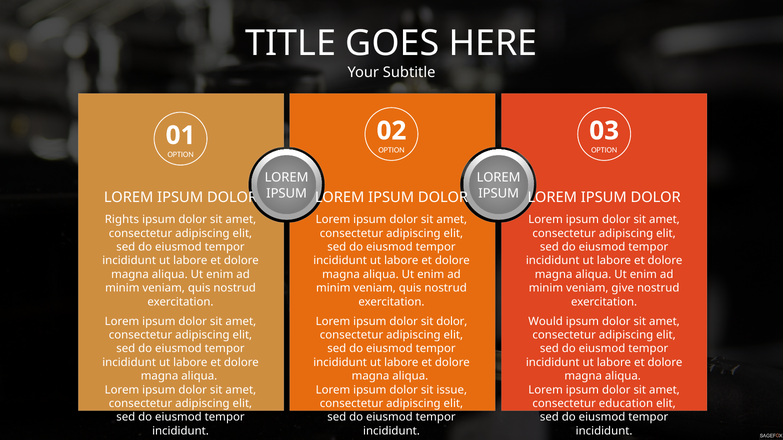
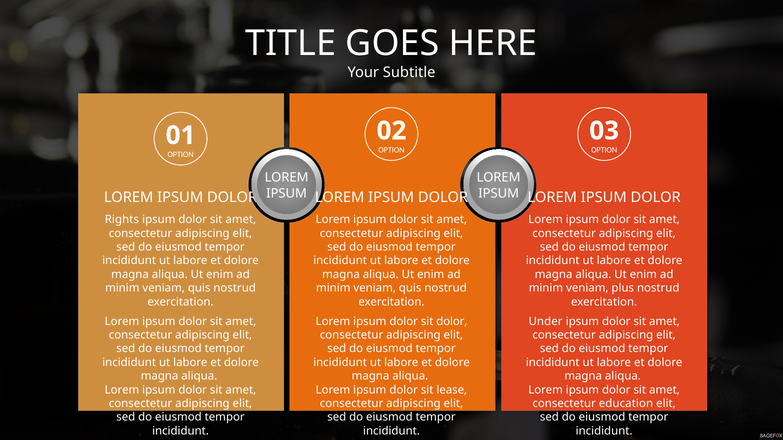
give: give -> plus
Would: Would -> Under
issue: issue -> lease
